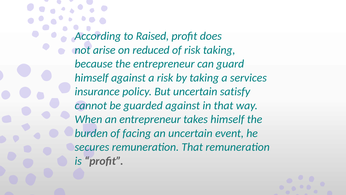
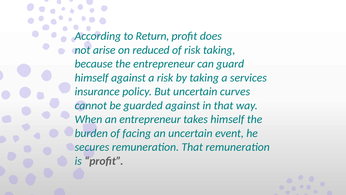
Raised: Raised -> Return
satisfy: satisfy -> curves
